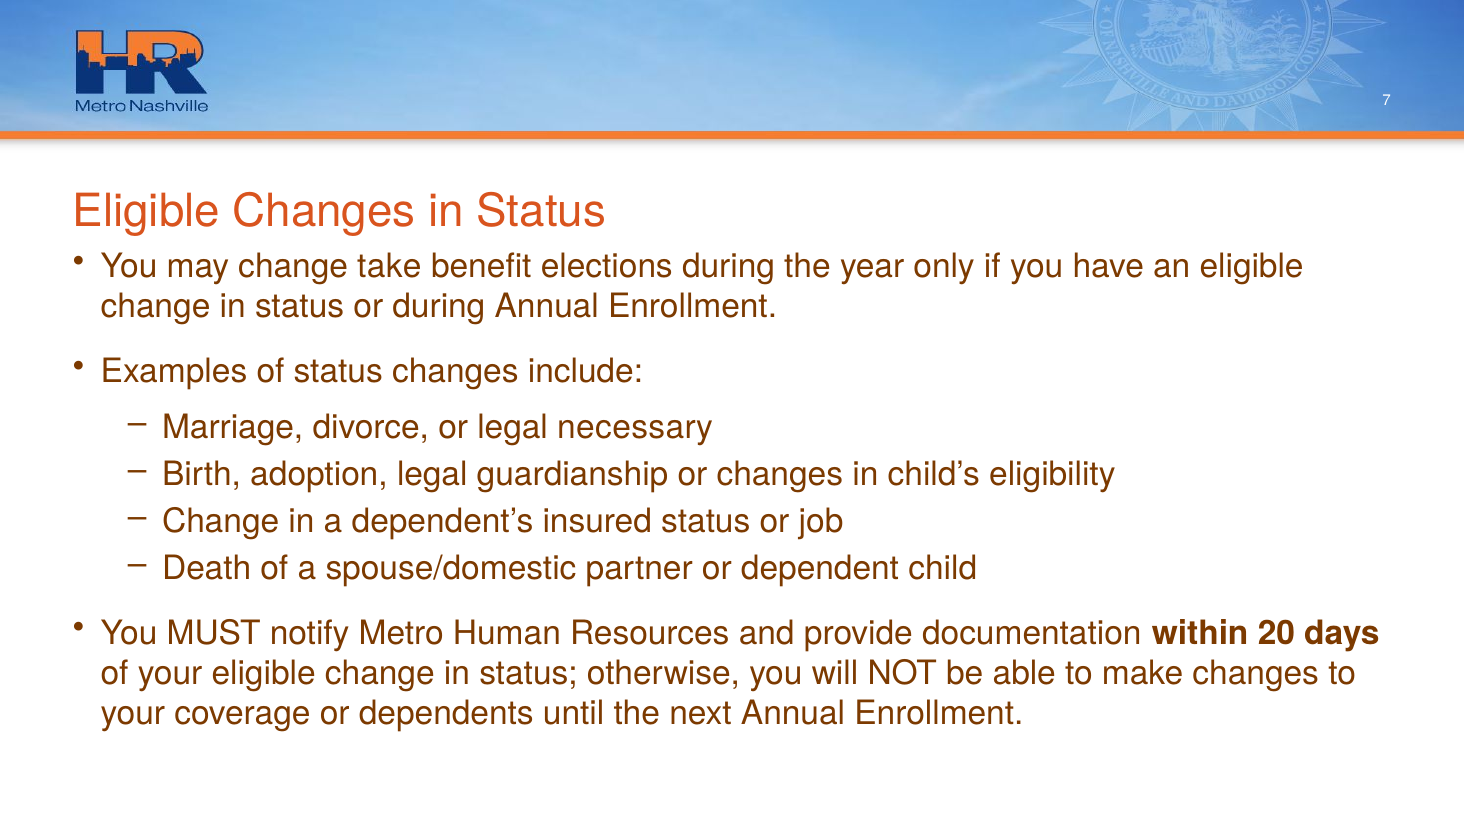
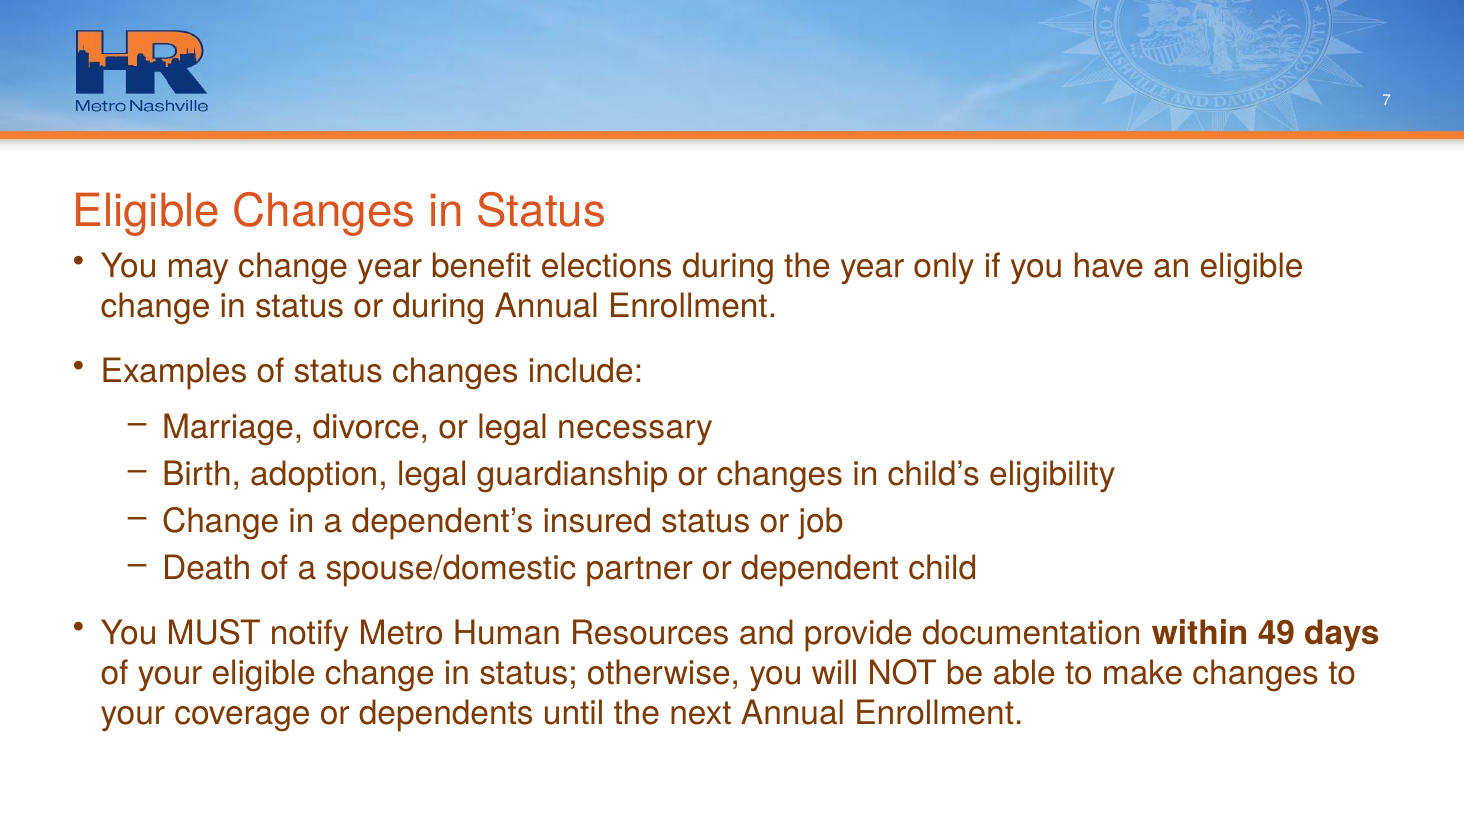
change take: take -> year
20: 20 -> 49
